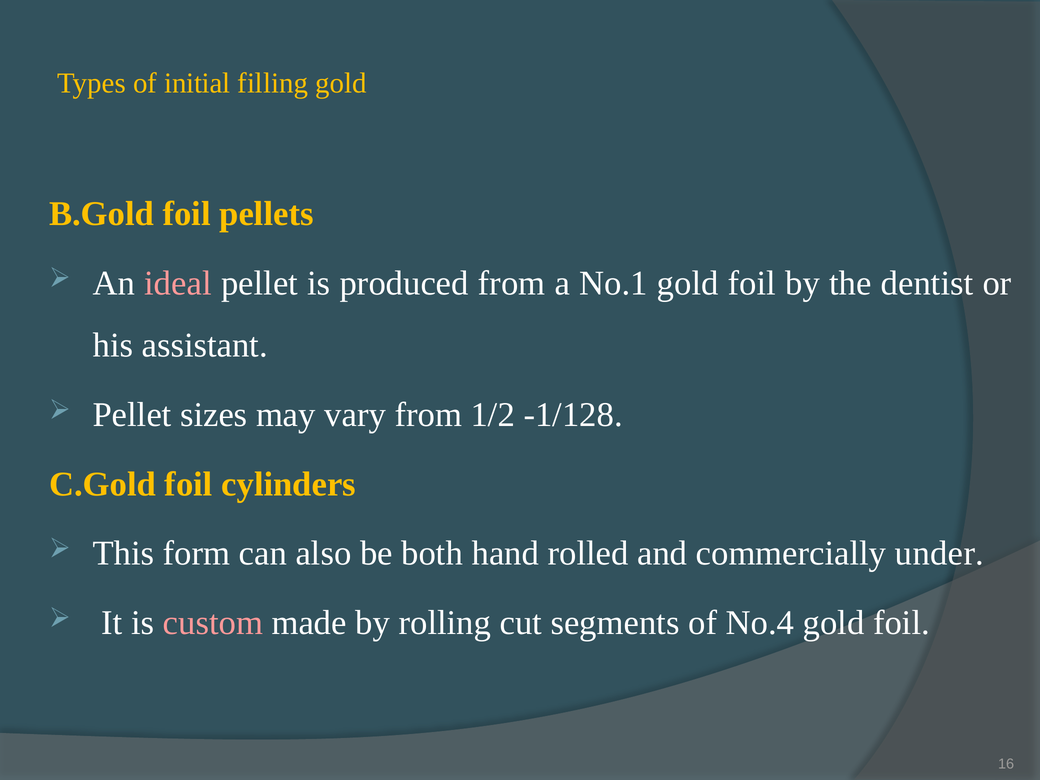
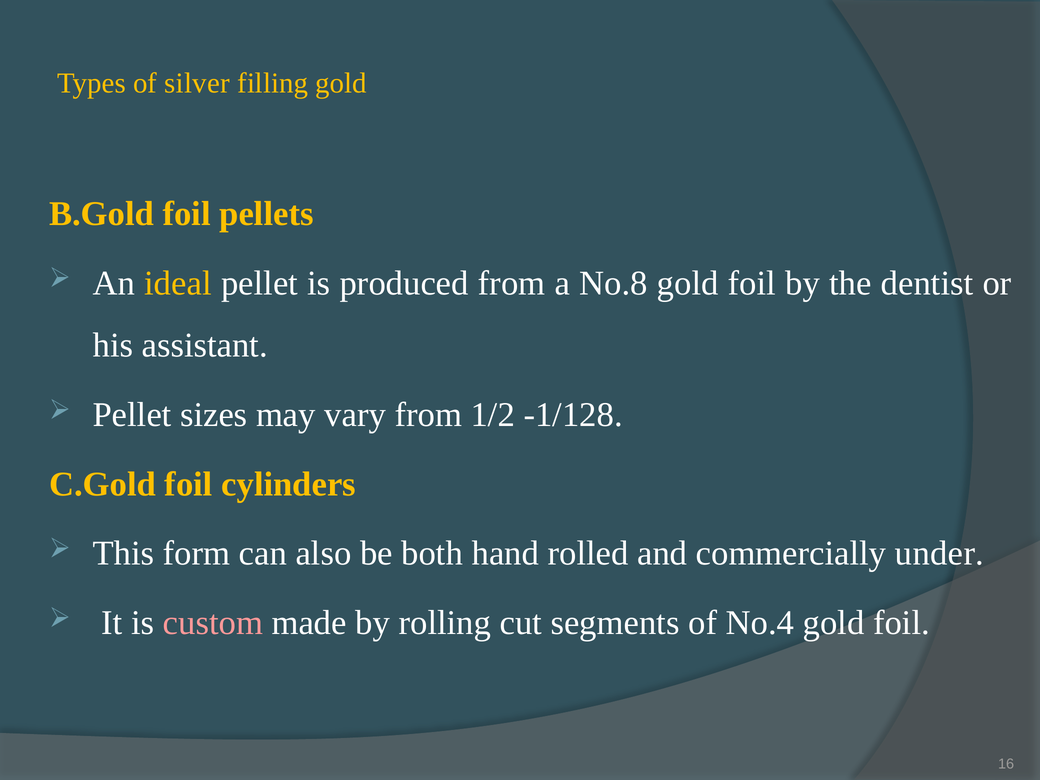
initial: initial -> silver
ideal colour: pink -> yellow
No.1: No.1 -> No.8
